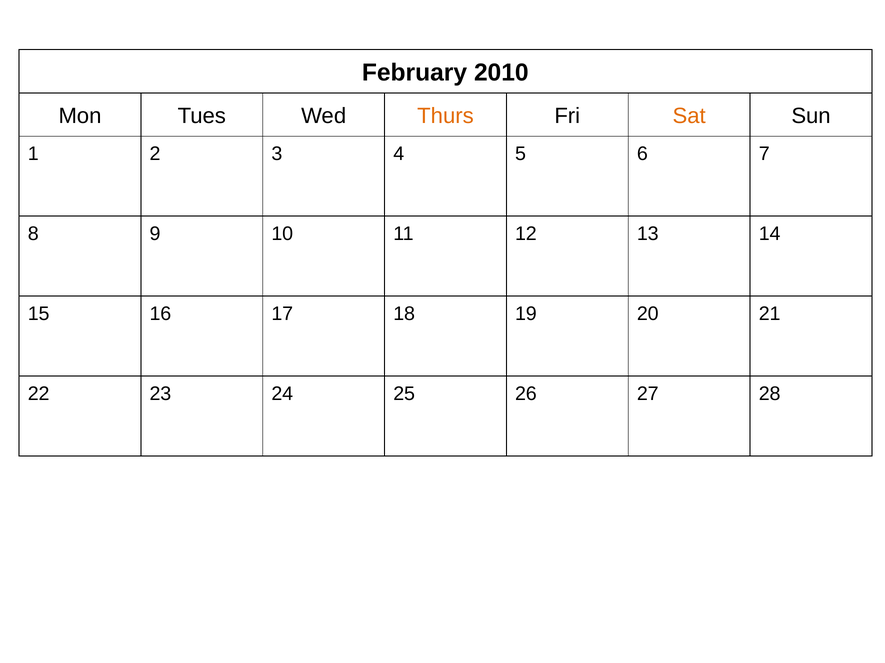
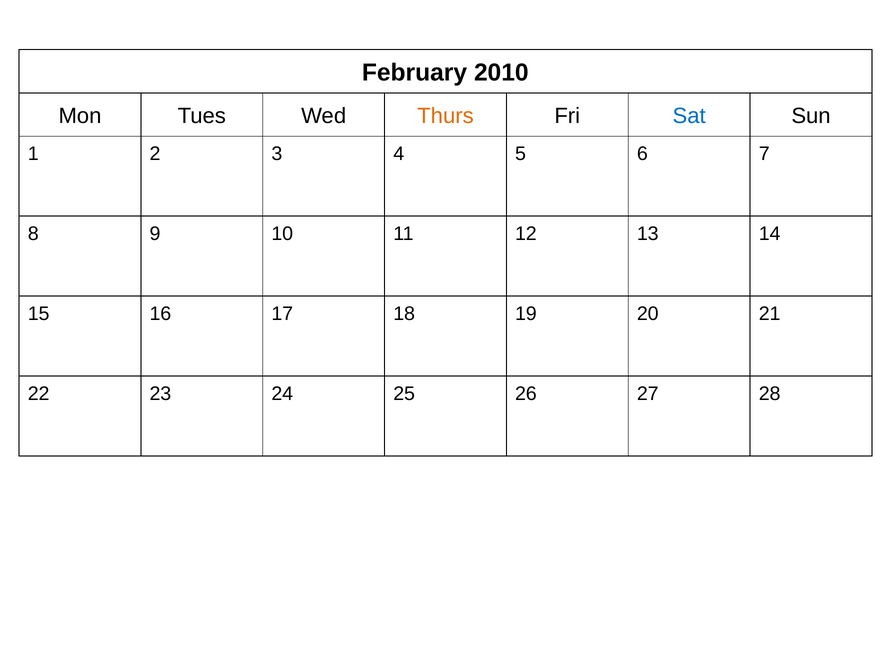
Sat colour: orange -> blue
